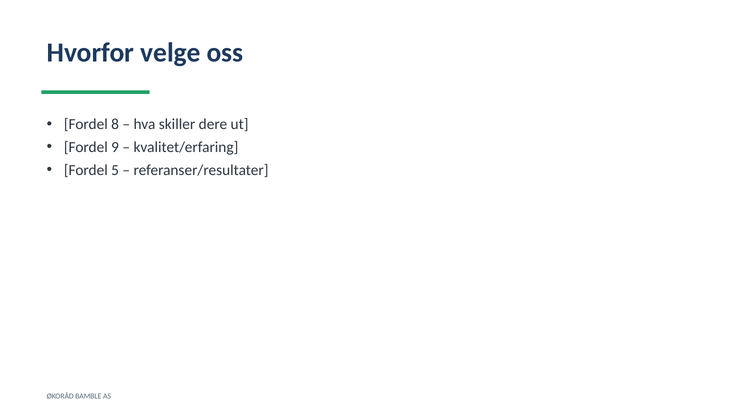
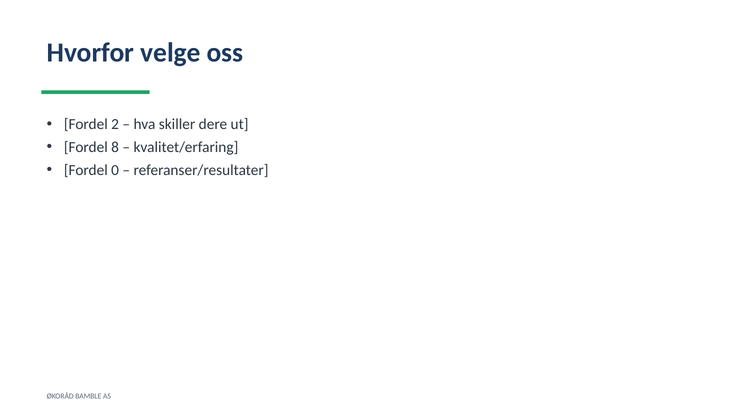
8: 8 -> 2
9: 9 -> 8
5: 5 -> 0
